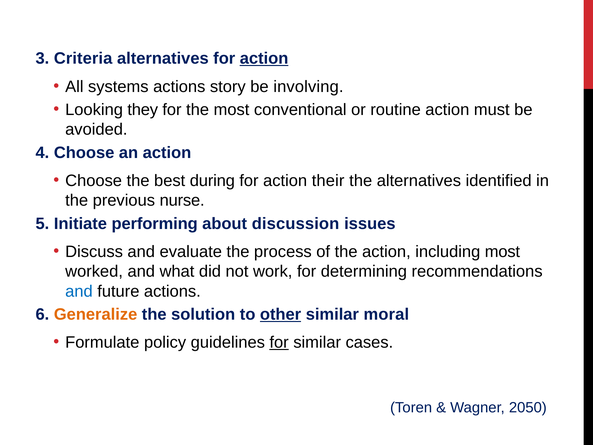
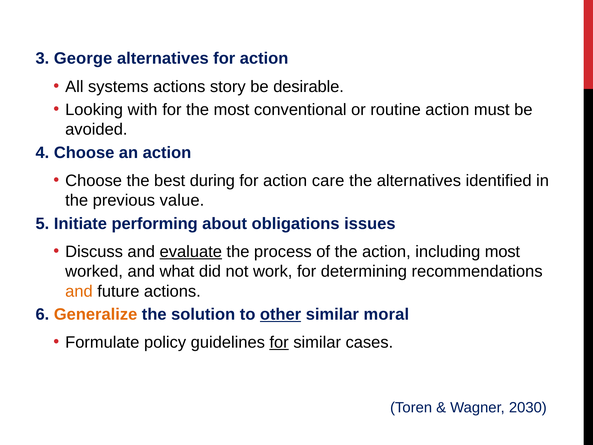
Criteria: Criteria -> George
action at (264, 59) underline: present -> none
involving: involving -> desirable
they: they -> with
their: their -> care
nurse: nurse -> value
discussion: discussion -> obligations
evaluate underline: none -> present
and at (79, 291) colour: blue -> orange
2050: 2050 -> 2030
